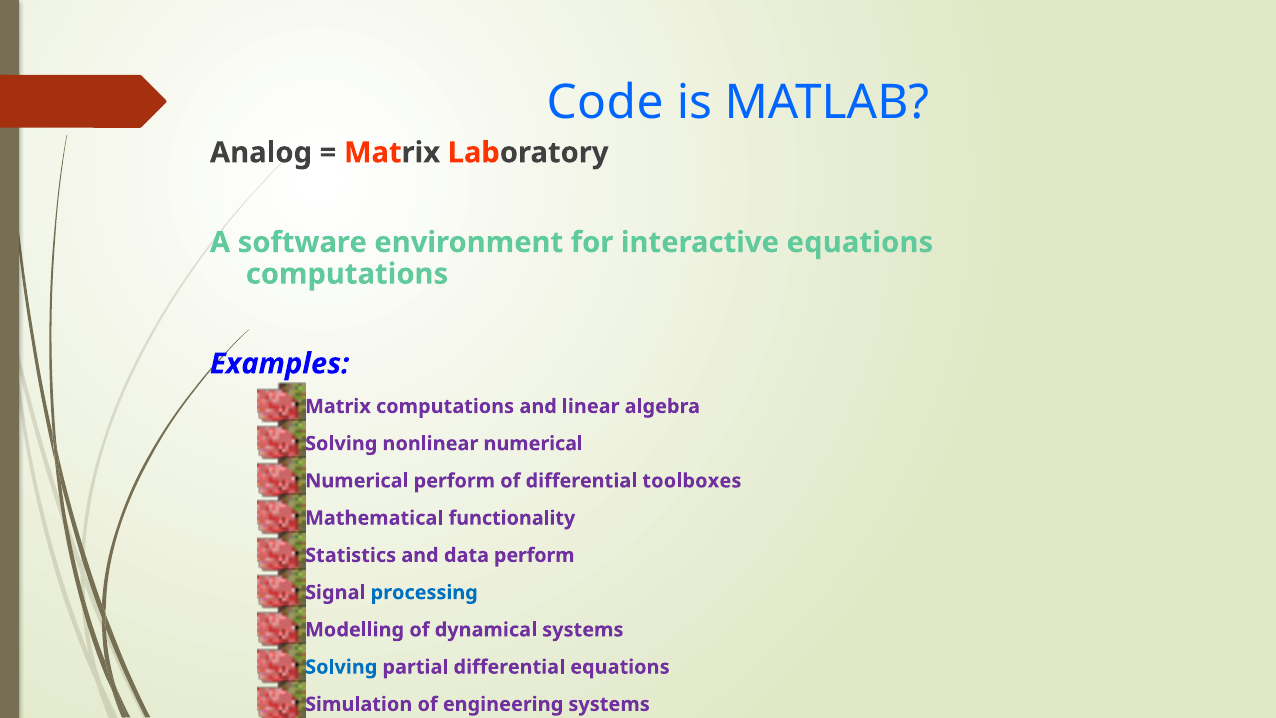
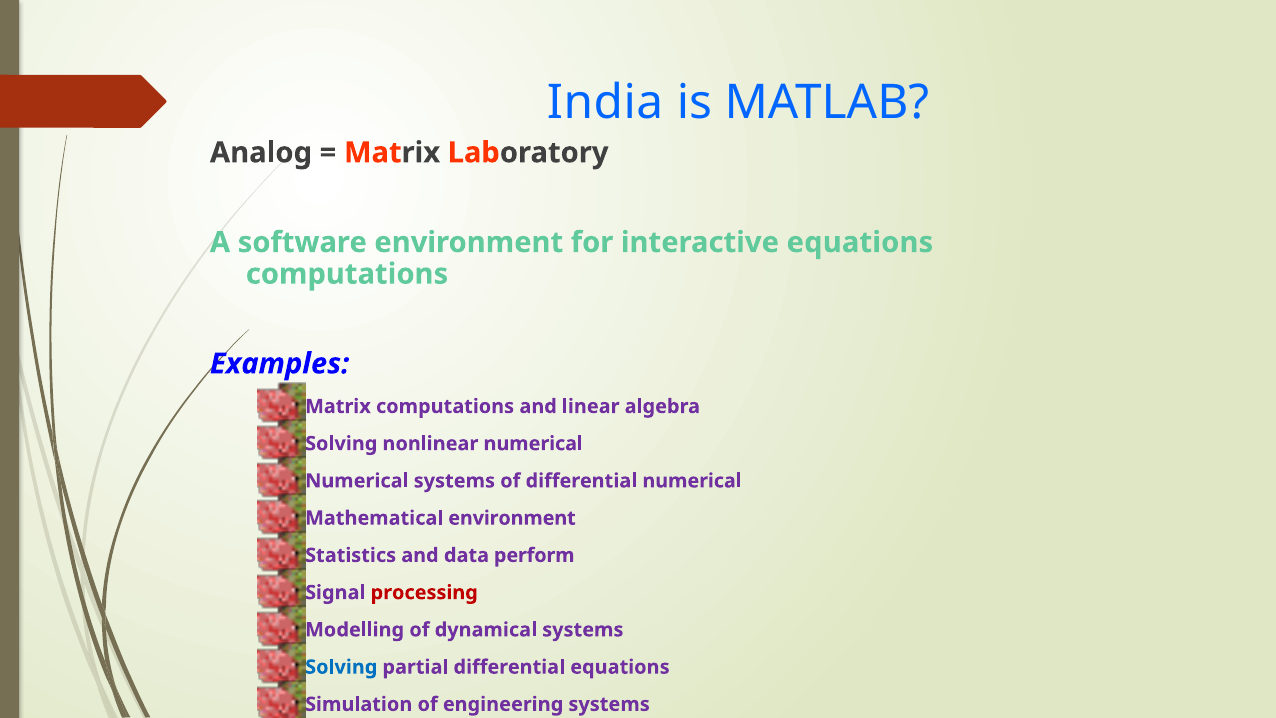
Code: Code -> India
Numerical perform: perform -> systems
differential toolboxes: toolboxes -> numerical
Mathematical functionality: functionality -> environment
processing colour: blue -> red
